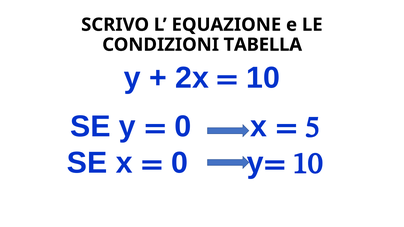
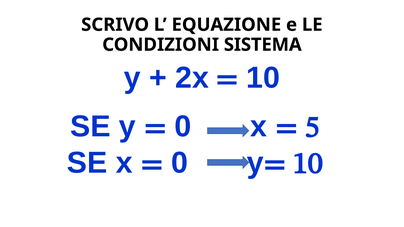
TABELLA: TABELLA -> SISTEMA
